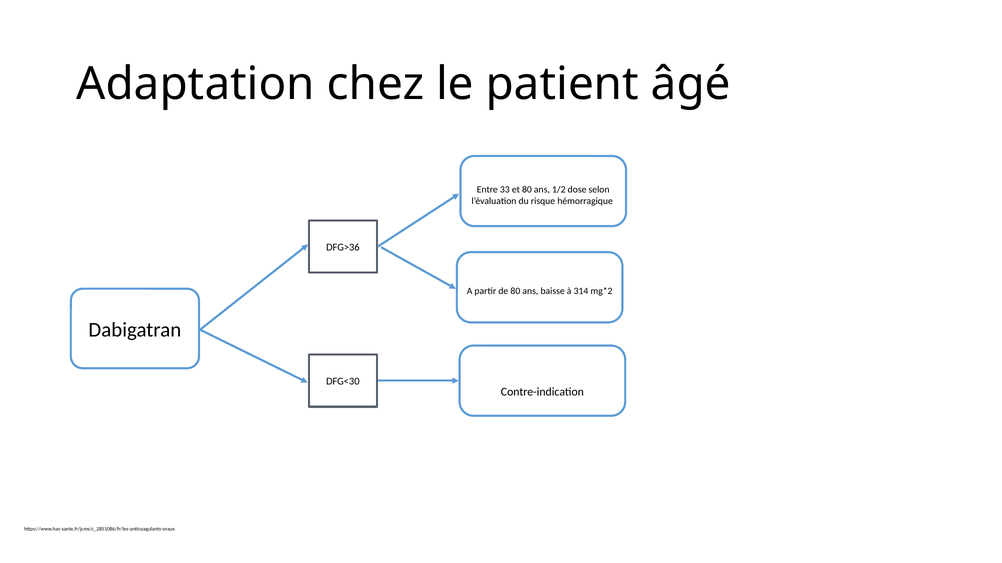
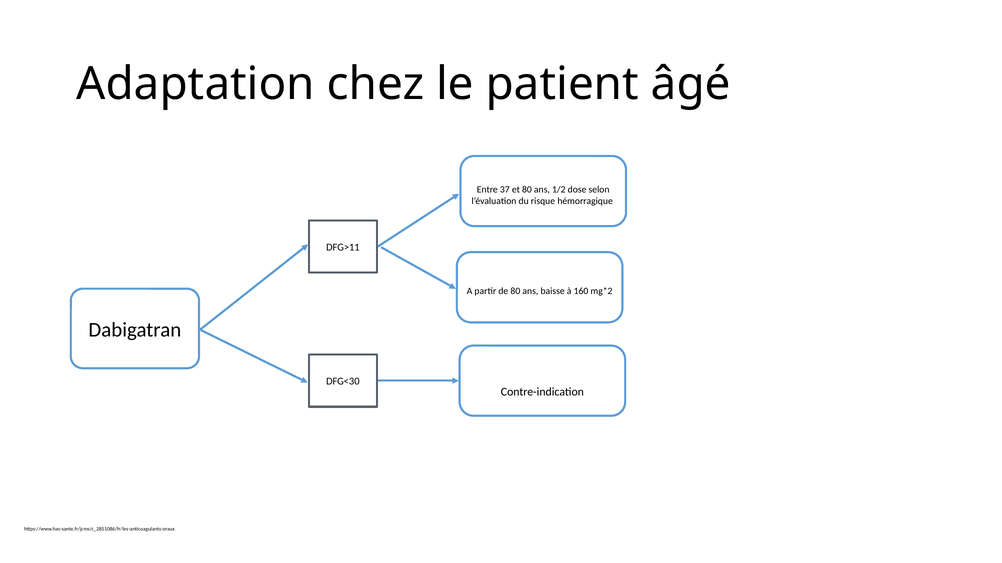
33: 33 -> 37
DFG>36: DFG>36 -> DFG>11
314: 314 -> 160
